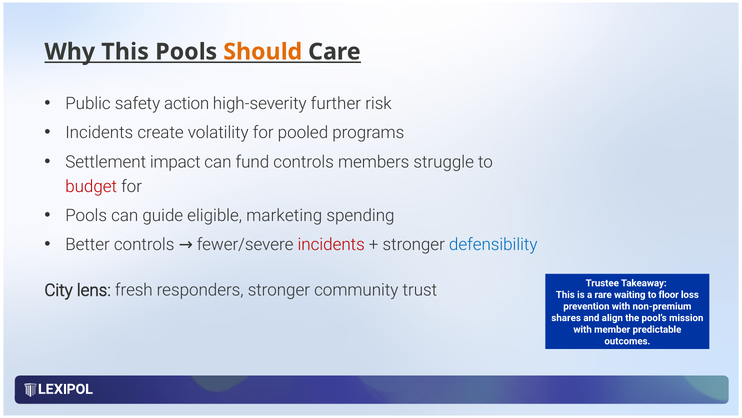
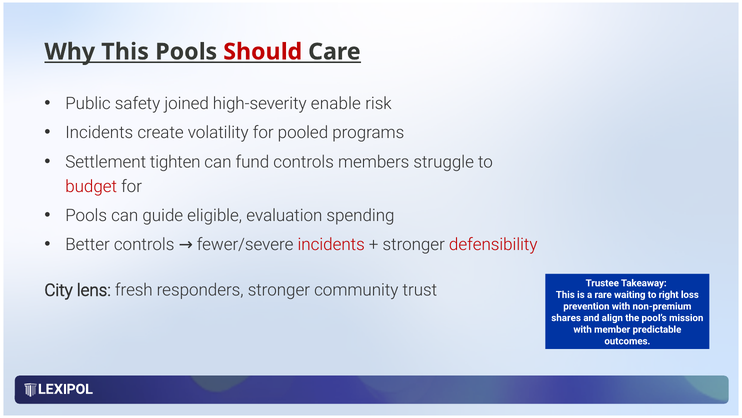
Should colour: orange -> red
action: action -> joined
further: further -> enable
impact: impact -> tighten
marketing: marketing -> evaluation
defensibility colour: blue -> red
floor: floor -> right
